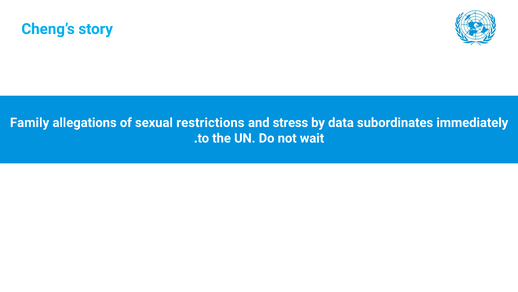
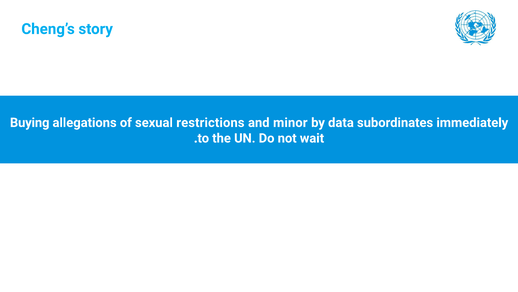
Family: Family -> Buying
stress: stress -> minor
